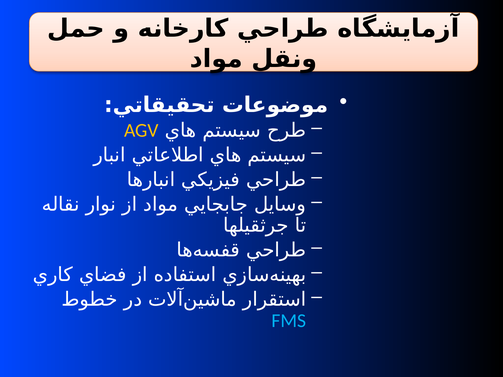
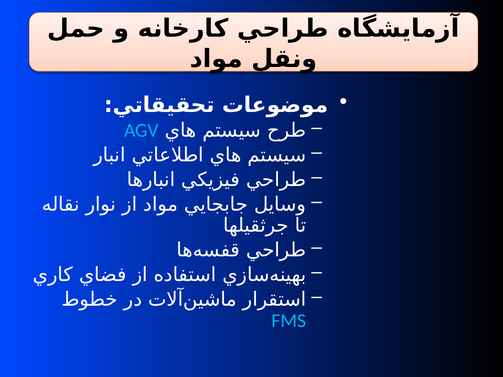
AGV colour: yellow -> light blue
